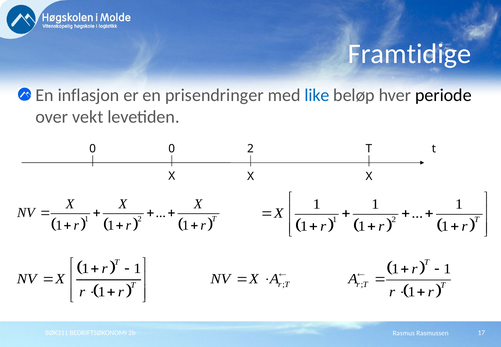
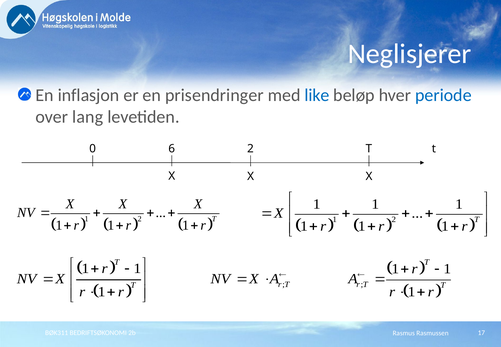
Framtidige: Framtidige -> Neglisjerer
periode colour: black -> blue
vekt: vekt -> lang
0 0: 0 -> 6
